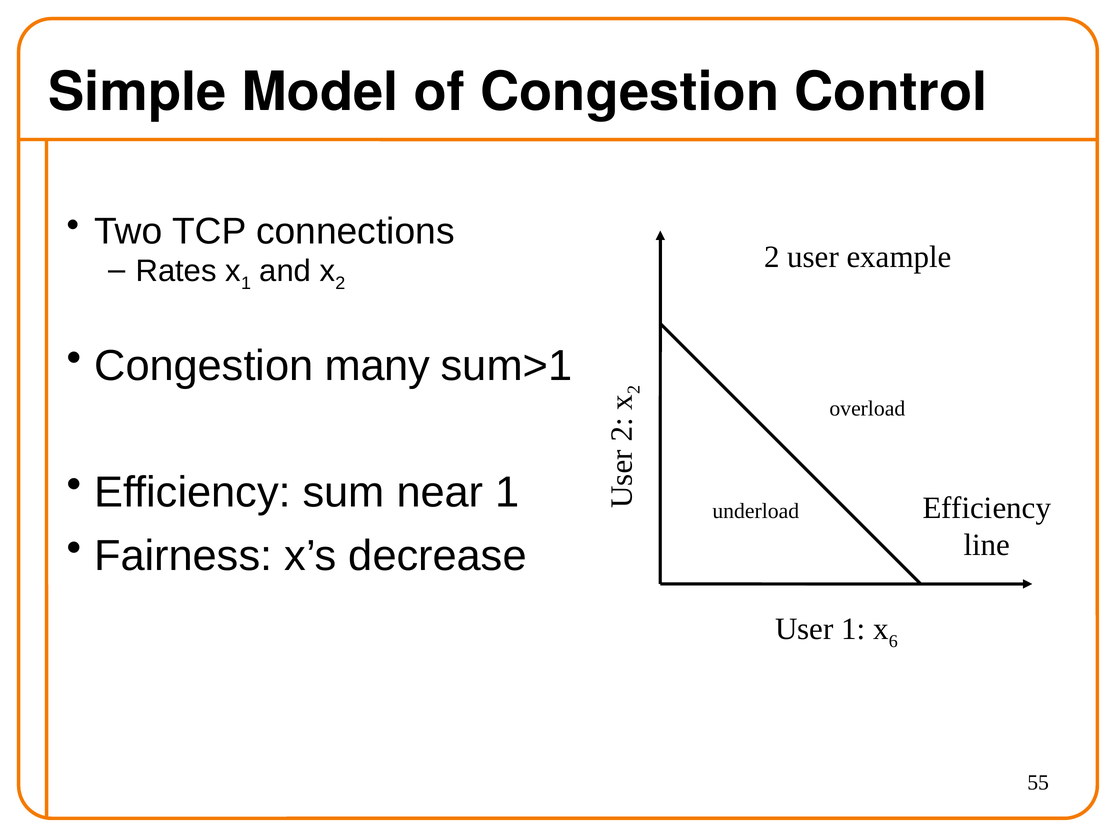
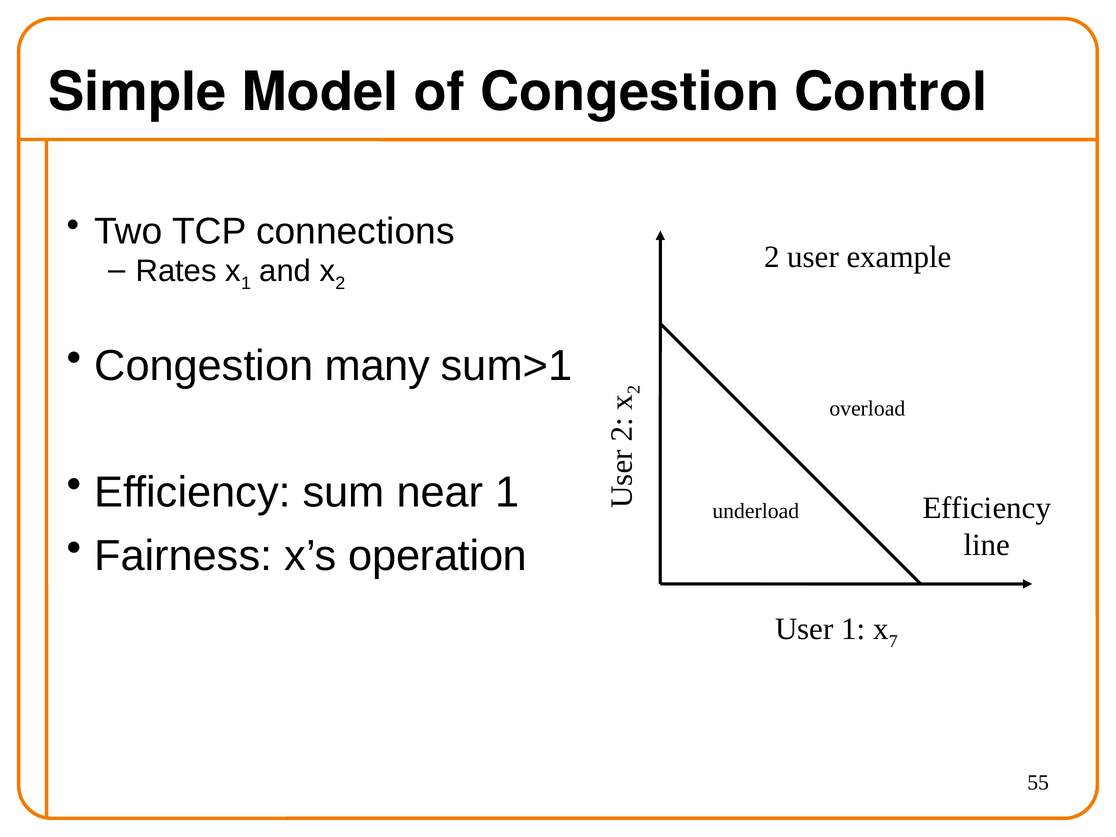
decrease: decrease -> operation
6: 6 -> 7
